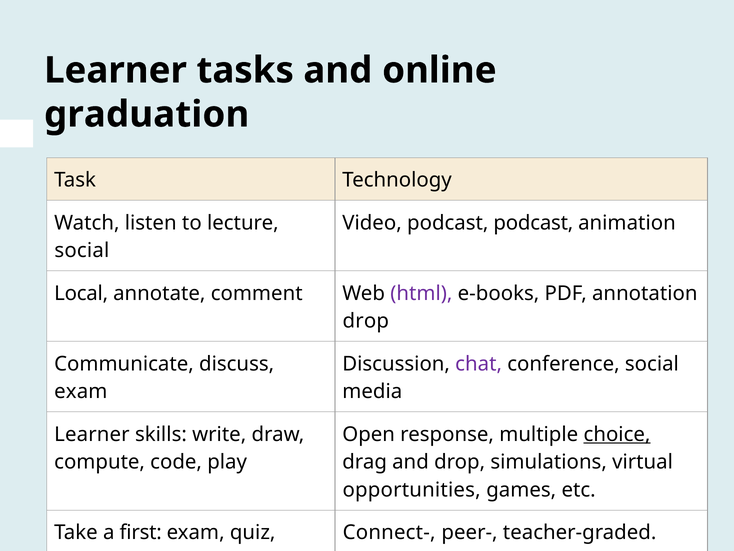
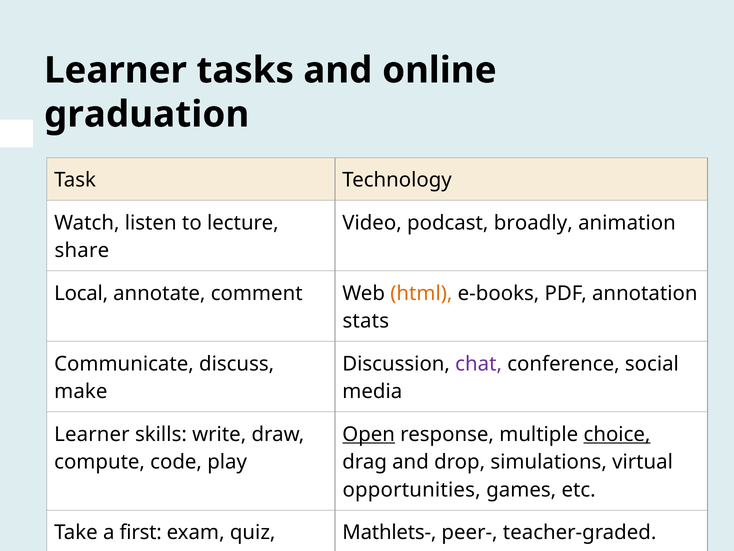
podcast podcast: podcast -> broadly
social at (82, 250): social -> share
html colour: purple -> orange
drop at (366, 321): drop -> stats
exam at (81, 391): exam -> make
Open underline: none -> present
Connect-: Connect- -> Mathlets-
